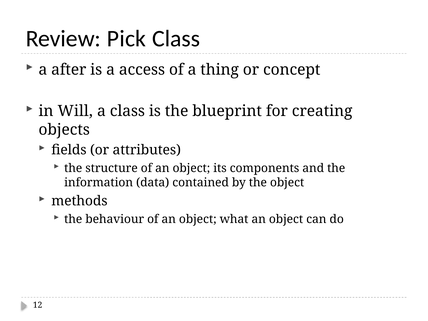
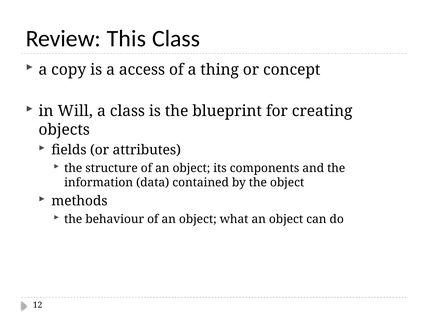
Pick: Pick -> This
after: after -> copy
